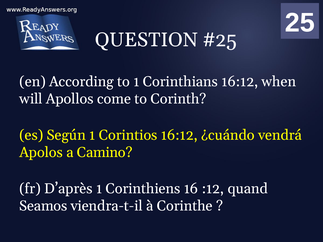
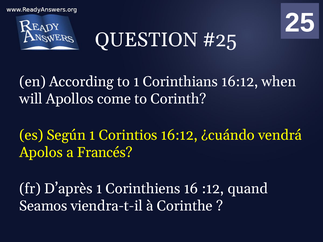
Camino: Camino -> Francés
